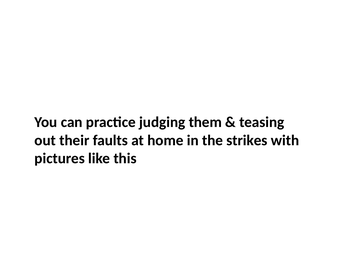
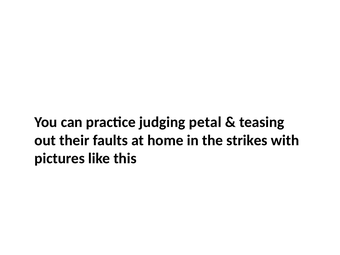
them: them -> petal
